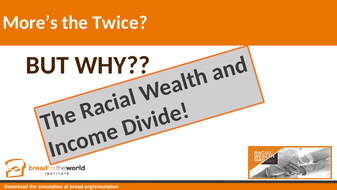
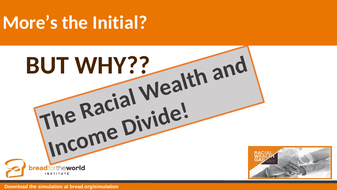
Twice: Twice -> Initial
